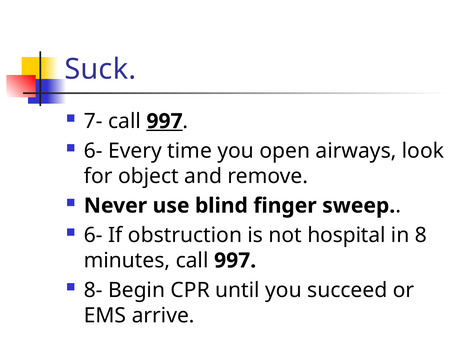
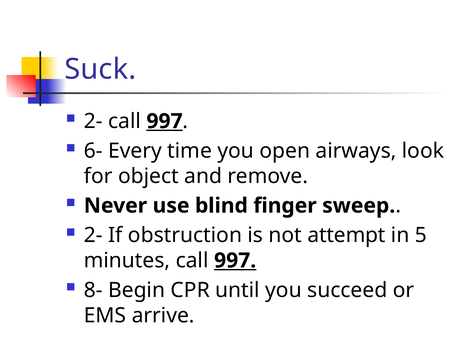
7- at (93, 121): 7- -> 2-
6- at (93, 235): 6- -> 2-
hospital: hospital -> attempt
8: 8 -> 5
997 at (235, 260) underline: none -> present
